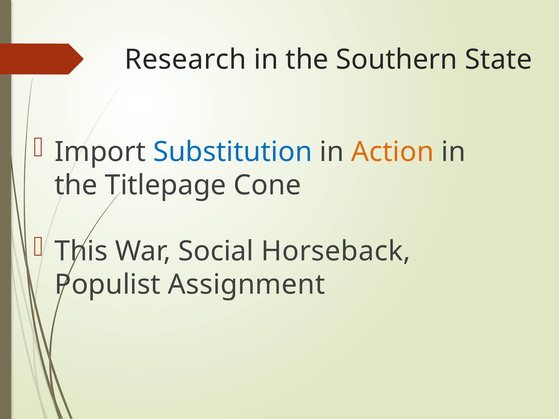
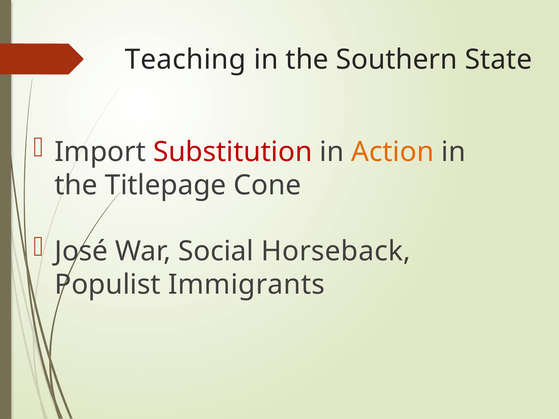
Research: Research -> Teaching
Substitution colour: blue -> red
This: This -> José
Assignment: Assignment -> Immigrants
